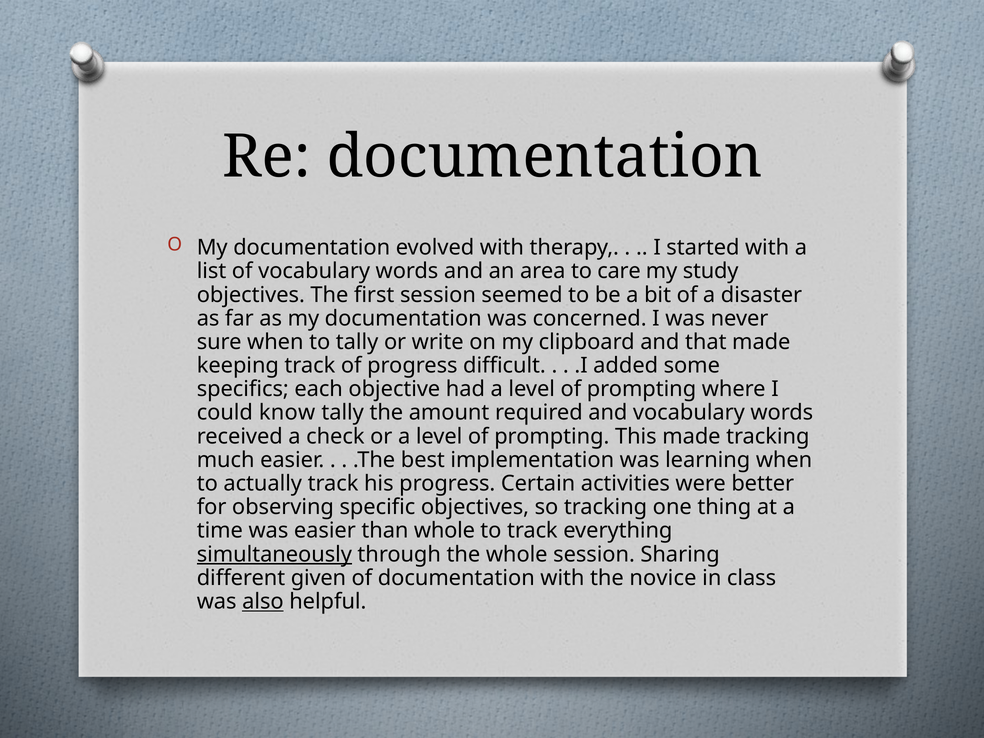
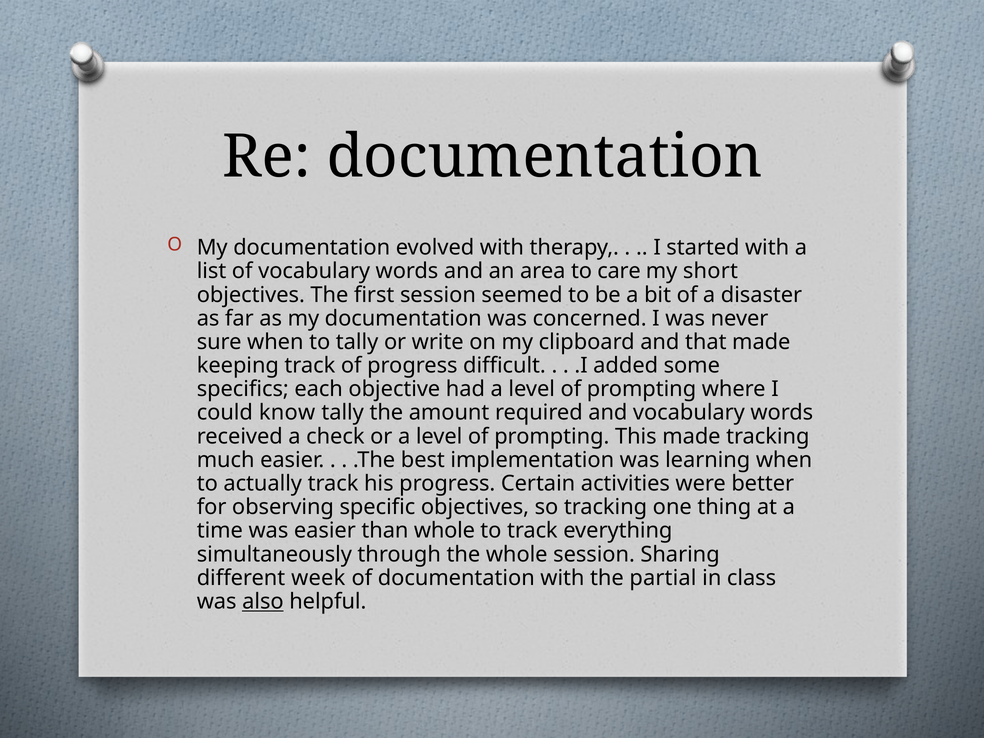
study: study -> short
simultaneously underline: present -> none
given: given -> week
novice: novice -> partial
